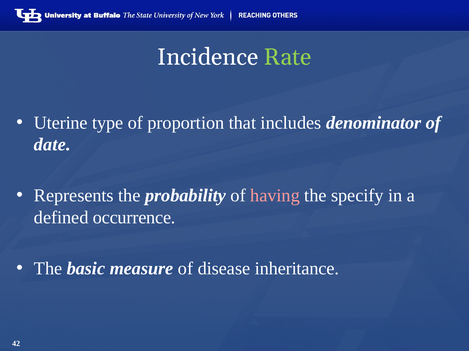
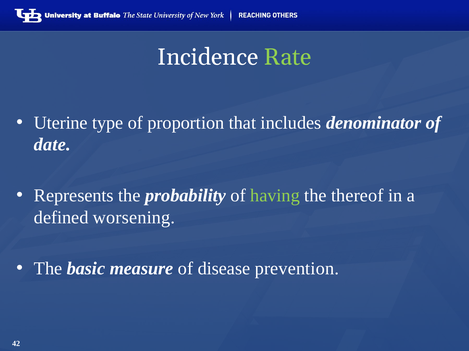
having colour: pink -> light green
specify: specify -> thereof
occurrence: occurrence -> worsening
inheritance: inheritance -> prevention
